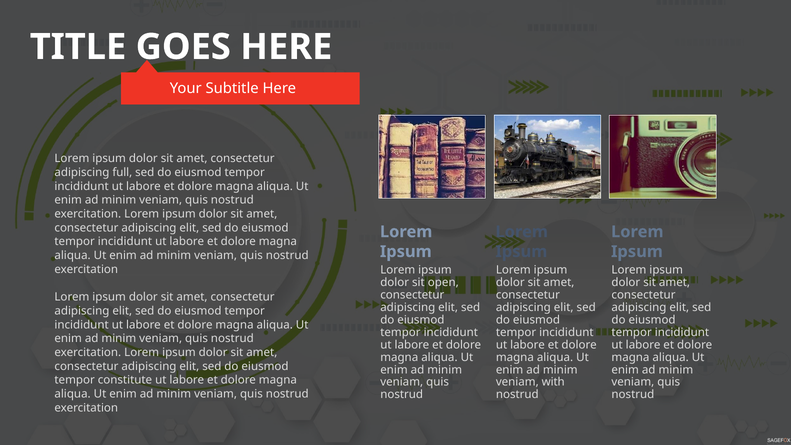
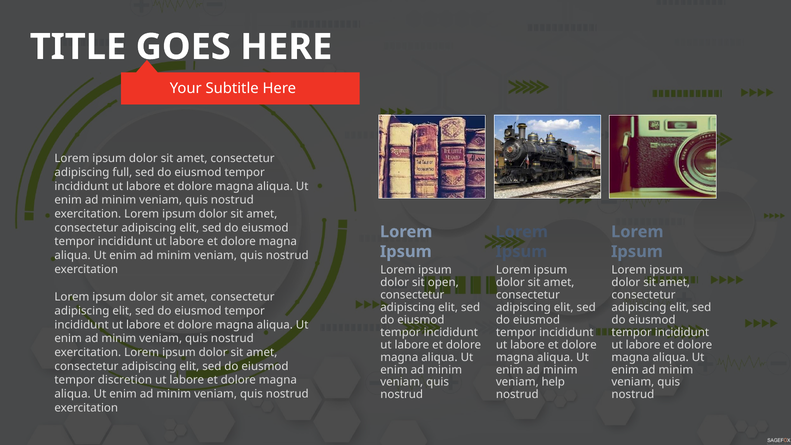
constitute: constitute -> discretion
with: with -> help
